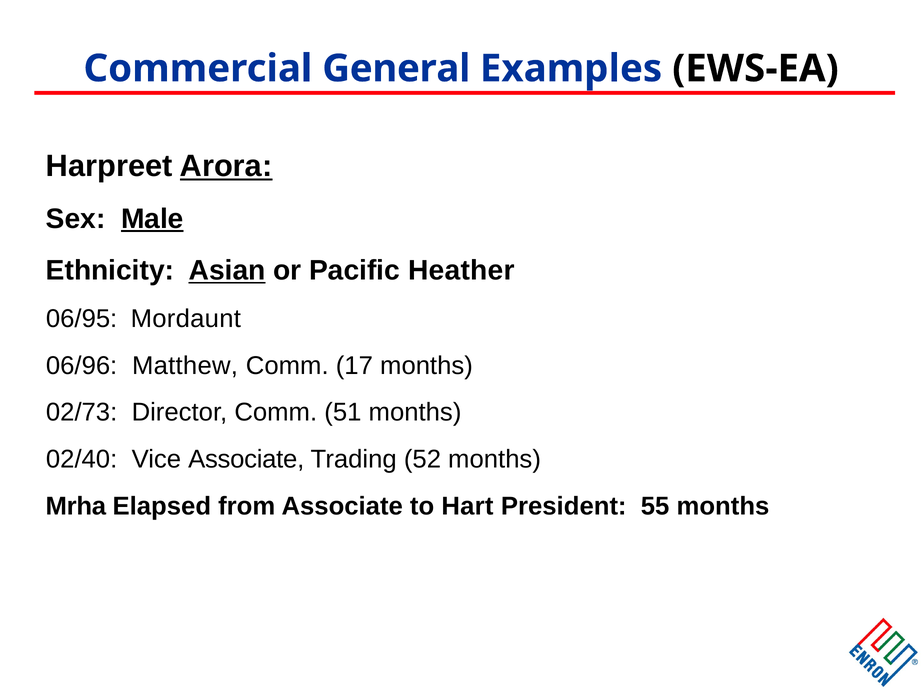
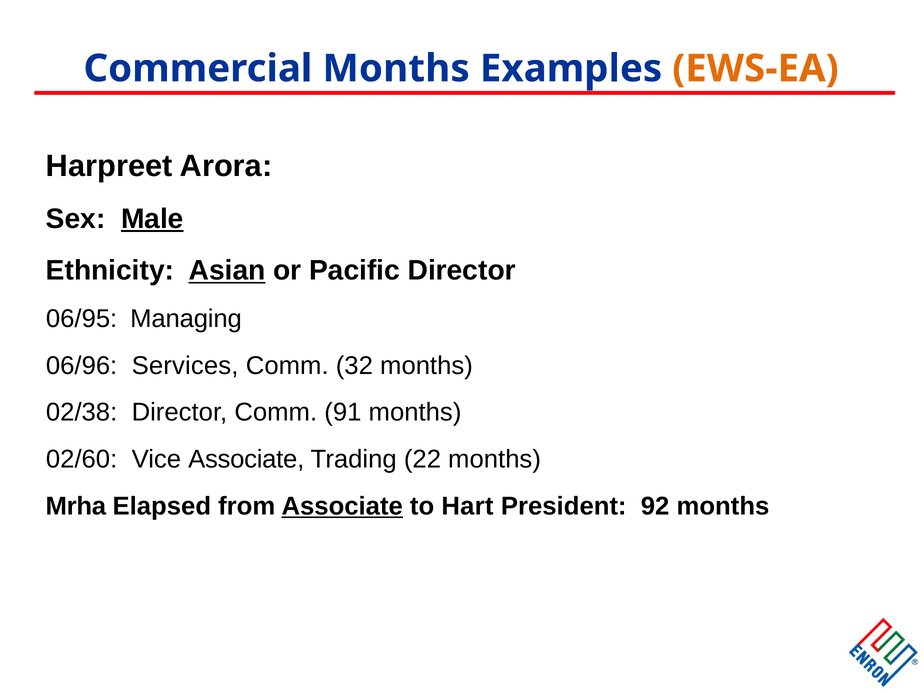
Commercial General: General -> Months
EWS-EA colour: black -> orange
Arora underline: present -> none
Pacific Heather: Heather -> Director
Mordaunt: Mordaunt -> Managing
Matthew: Matthew -> Services
17: 17 -> 32
02/73: 02/73 -> 02/38
51: 51 -> 91
02/40: 02/40 -> 02/60
52: 52 -> 22
Associate at (342, 506) underline: none -> present
55: 55 -> 92
